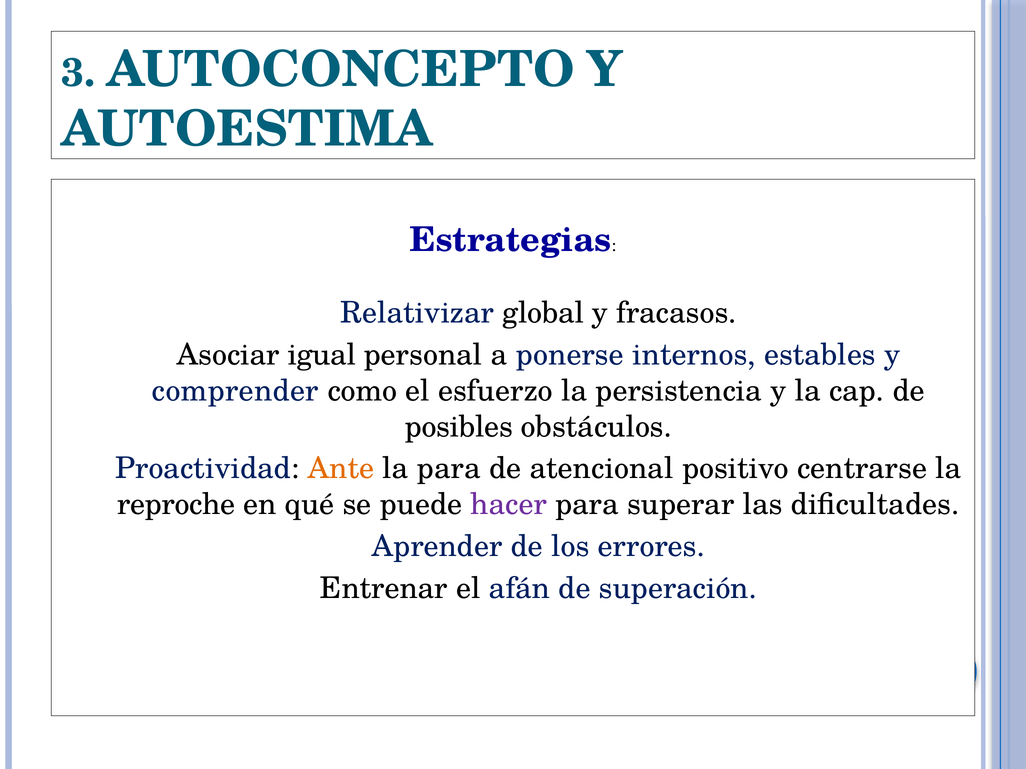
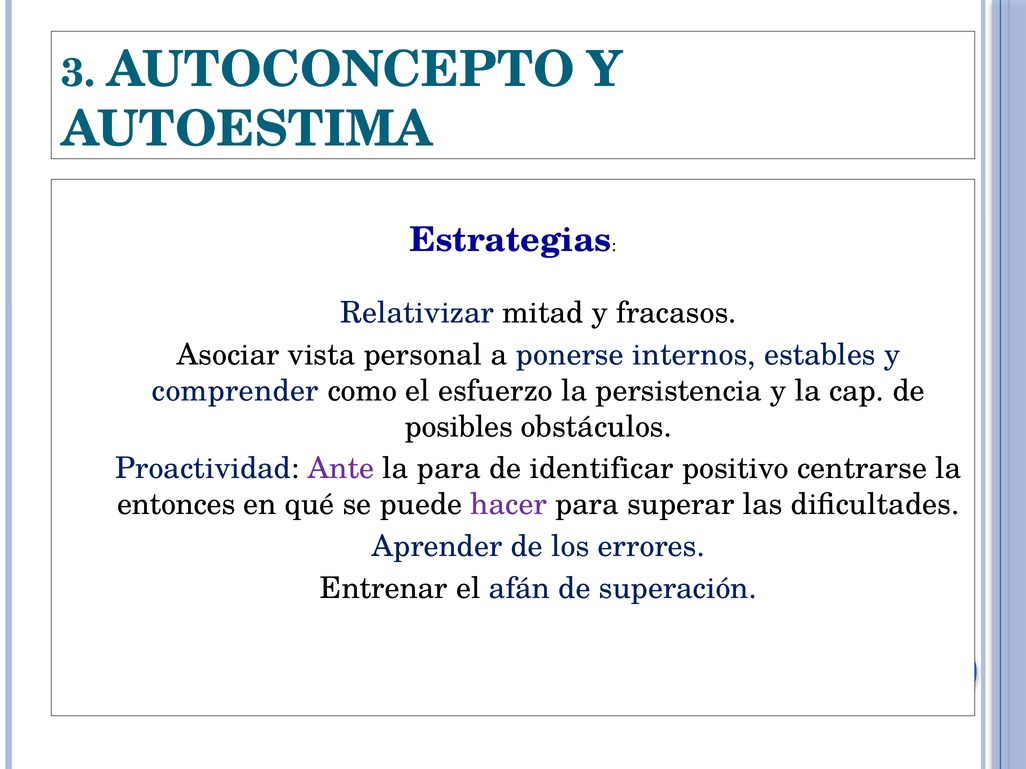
global: global -> mitad
igual: igual -> vista
Ante colour: orange -> purple
atencional: atencional -> identificar
reproche: reproche -> entonces
